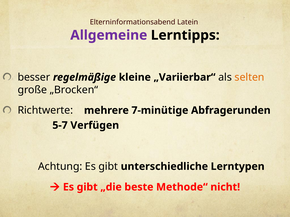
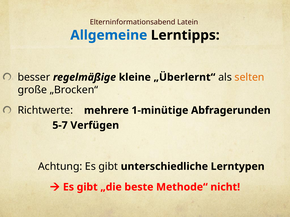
Allgemeine colour: purple -> blue
„Variierbar“: „Variierbar“ -> „Überlernt“
7-minütige: 7-minütige -> 1-minütige
